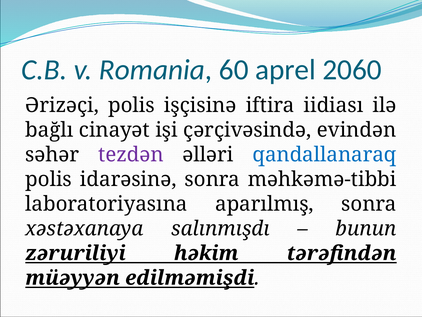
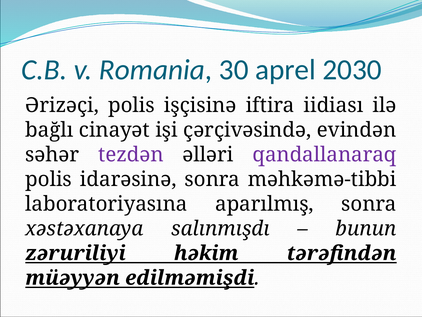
60: 60 -> 30
2060: 2060 -> 2030
qandallanaraq colour: blue -> purple
